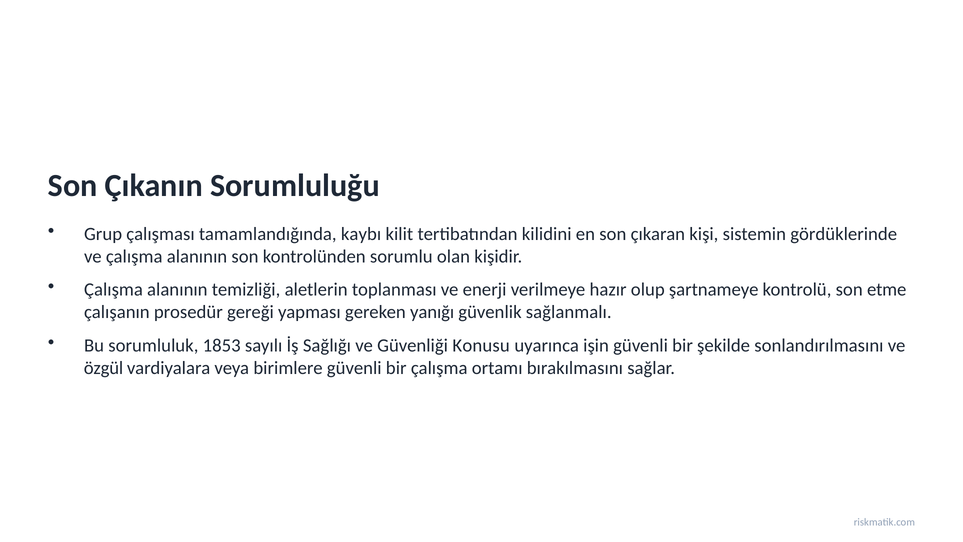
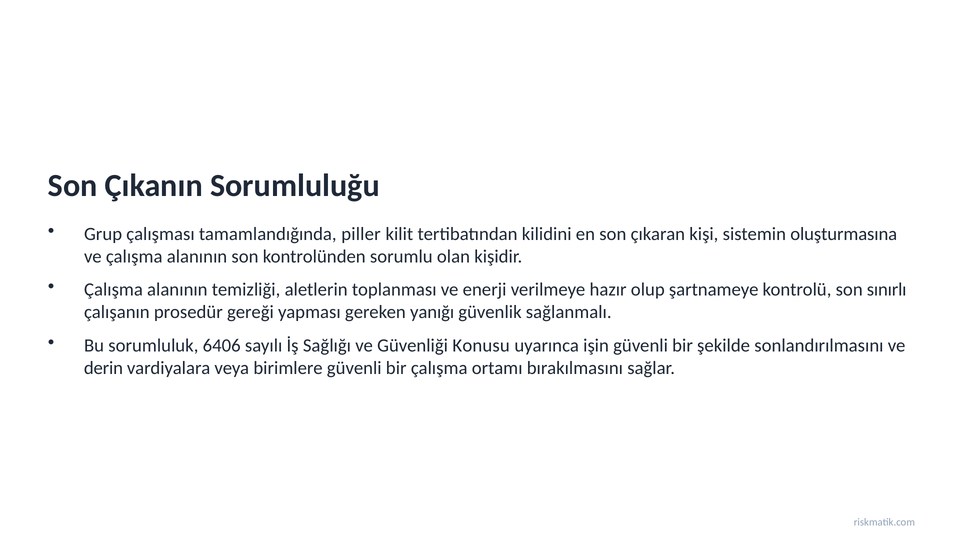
kaybı: kaybı -> piller
gördüklerinde: gördüklerinde -> oluşturmasına
etme: etme -> sınırlı
1853: 1853 -> 6406
özgül: özgül -> derin
